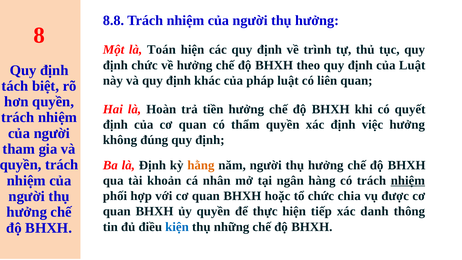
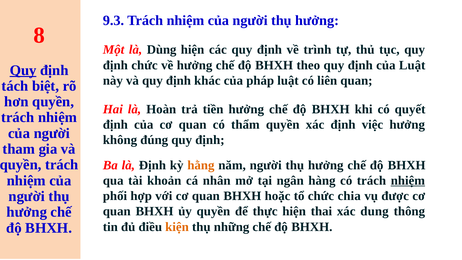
8.8: 8.8 -> 9.3
Toán: Toán -> Dùng
Quy at (23, 70) underline: none -> present
tiếp: tiếp -> thai
danh: danh -> dung
kiện colour: blue -> orange
